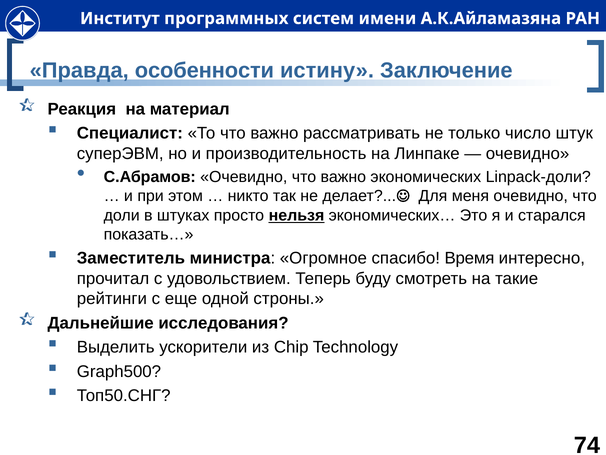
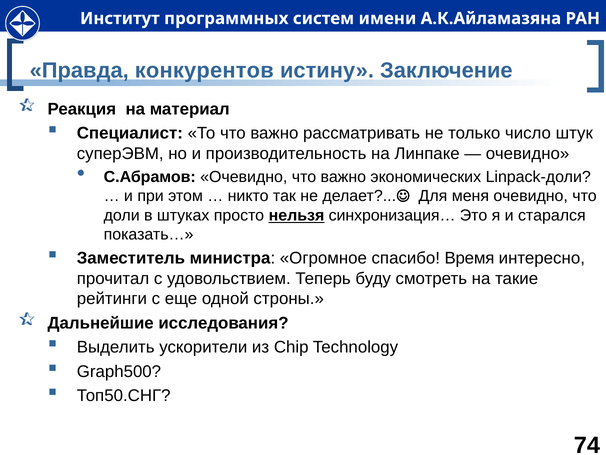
особенности: особенности -> конкурентов
экономических…: экономических… -> синхронизация…
